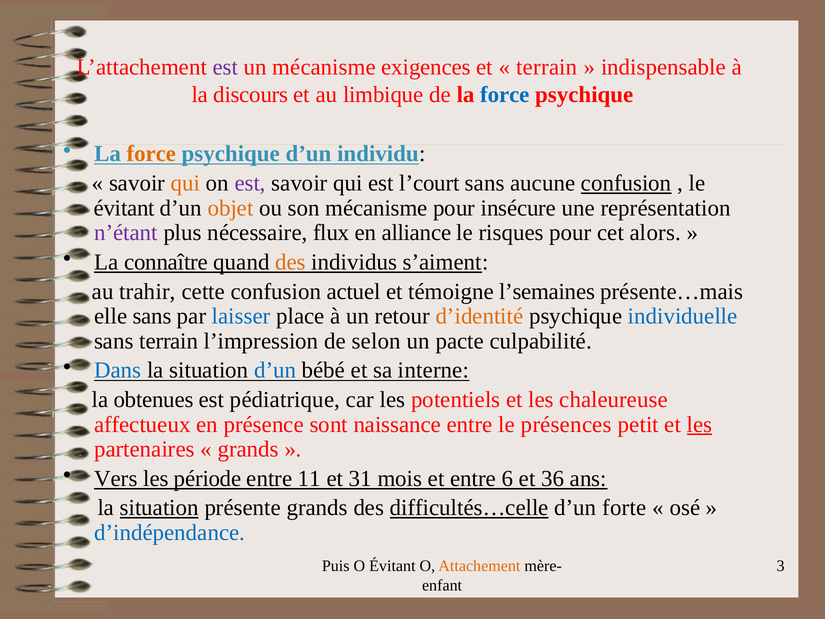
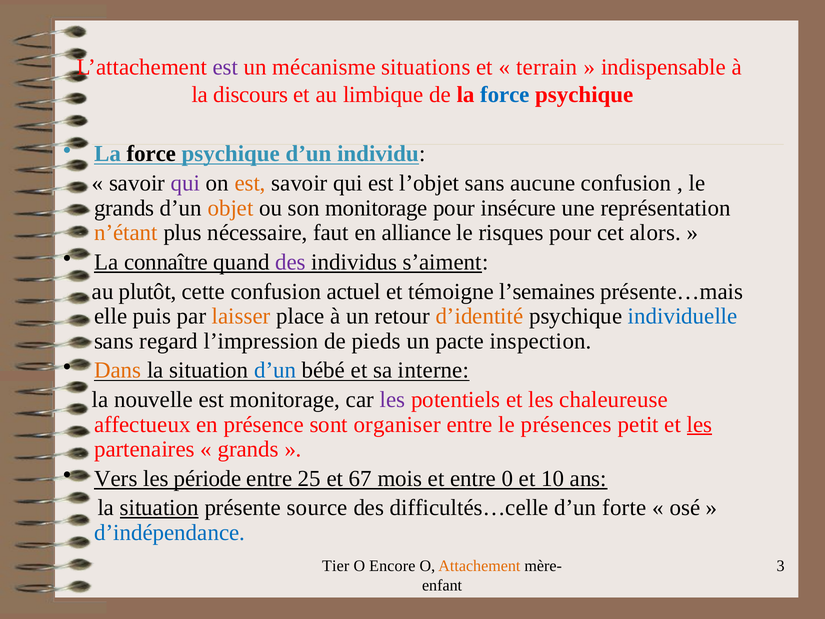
exigences: exigences -> situations
force at (151, 154) colour: orange -> black
qui at (185, 183) colour: orange -> purple
est at (250, 183) colour: purple -> orange
l’court: l’court -> l’objet
confusion at (626, 183) underline: present -> none
évitant at (124, 208): évitant -> grands
son mécanisme: mécanisme -> monitorage
n’étant colour: purple -> orange
flux: flux -> faut
des at (291, 262) colour: orange -> purple
trahir: trahir -> plutôt
elle sans: sans -> puis
laisser colour: blue -> orange
sans terrain: terrain -> regard
selon: selon -> pieds
culpabilité: culpabilité -> inspection
Dans colour: blue -> orange
obtenues: obtenues -> nouvelle
est pédiatrique: pédiatrique -> monitorage
les at (393, 400) colour: black -> purple
naissance: naissance -> organiser
11: 11 -> 25
31: 31 -> 67
6: 6 -> 0
36: 36 -> 10
présente grands: grands -> source
difficultés…celle underline: present -> none
Puis: Puis -> Tier
O Évitant: Évitant -> Encore
